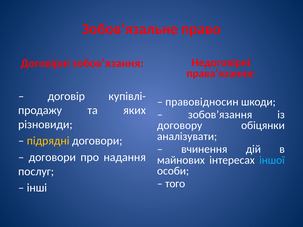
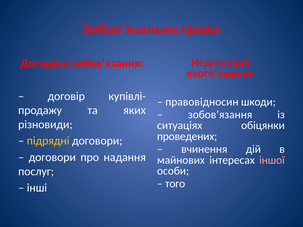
права’язання: права’язання -> якого’язання
договору: договору -> ситуаціях
аналізувати: аналізувати -> проведених
іншої colour: light blue -> pink
